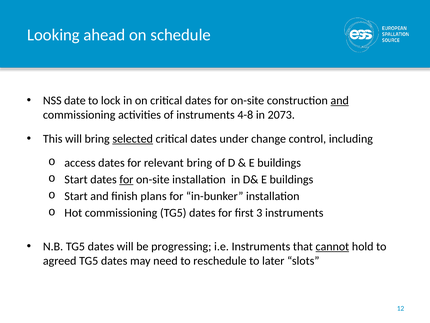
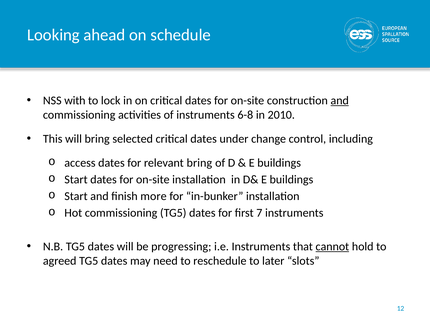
date: date -> with
4-8: 4-8 -> 6-8
2073: 2073 -> 2010
selected underline: present -> none
for at (126, 179) underline: present -> none
plans: plans -> more
3: 3 -> 7
